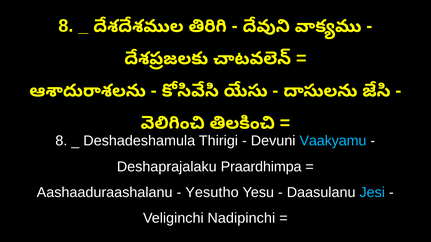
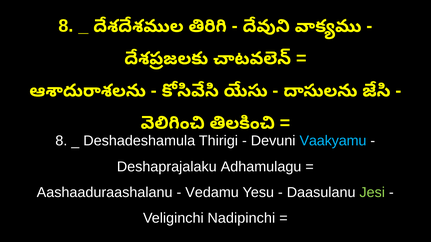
Praardhimpa: Praardhimpa -> Adhamulagu
Yesutho: Yesutho -> Vedamu
Jesi colour: light blue -> light green
